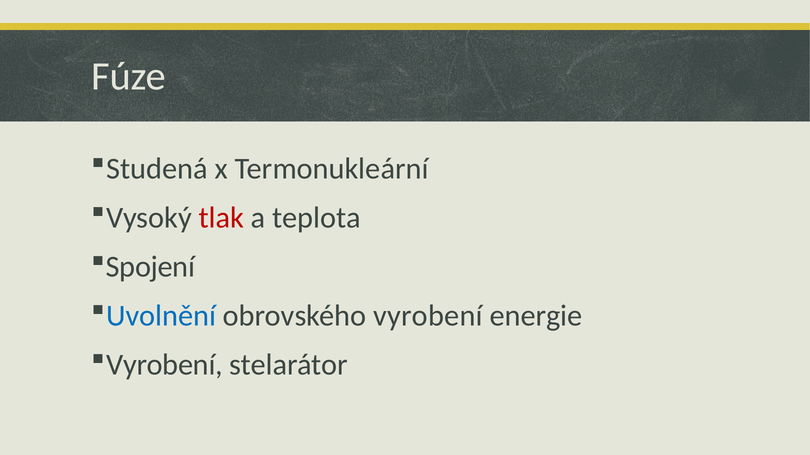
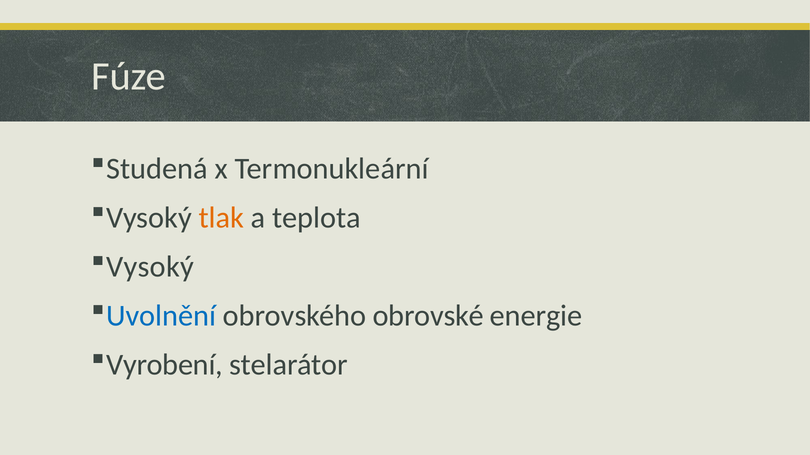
tlak colour: red -> orange
Spojení at (150, 267): Spojení -> Vysoký
obrovského vyrobení: vyrobení -> obrovské
